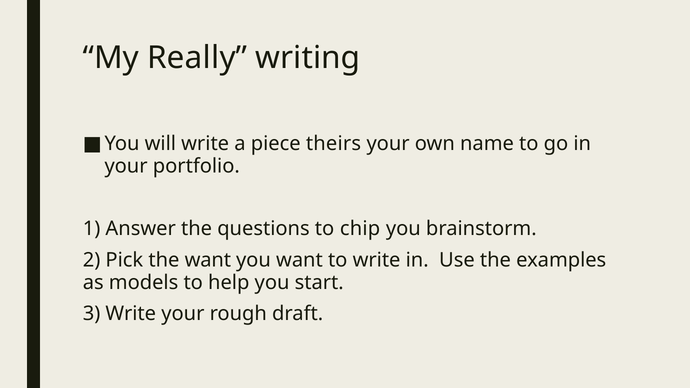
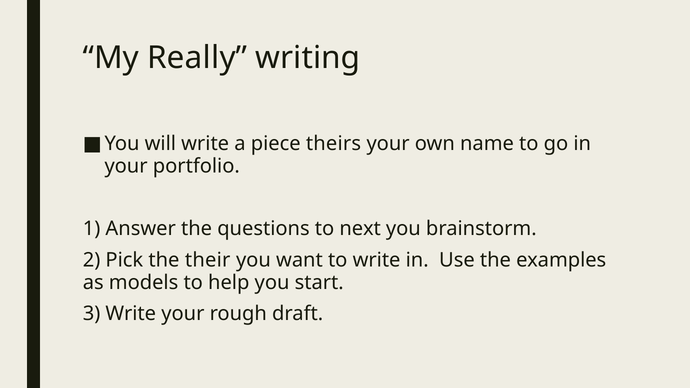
chip: chip -> next
the want: want -> their
